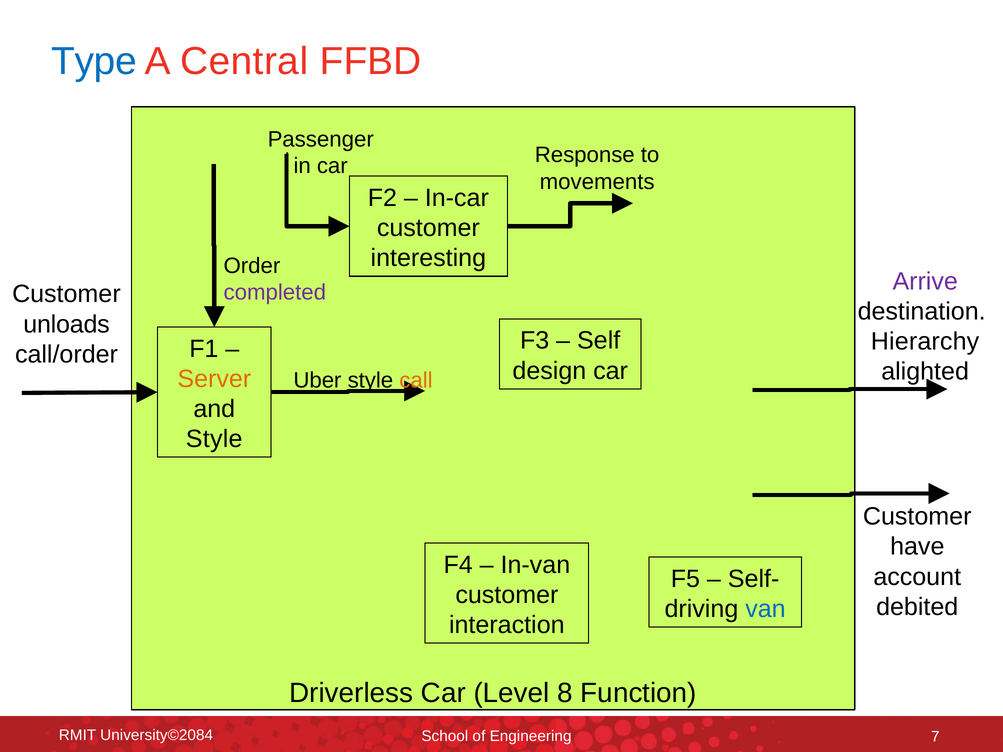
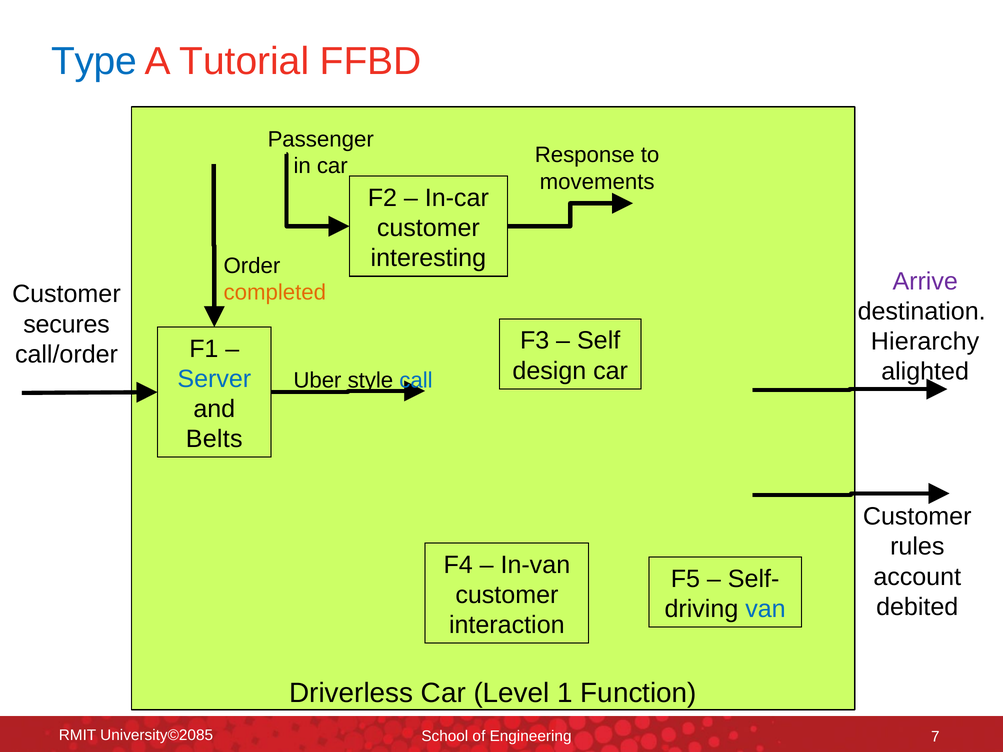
Central: Central -> Tutorial
completed colour: purple -> orange
unloads: unloads -> secures
Server colour: orange -> blue
call colour: orange -> blue
Style at (214, 439): Style -> Belts
have: have -> rules
8: 8 -> 1
University©2084: University©2084 -> University©2085
